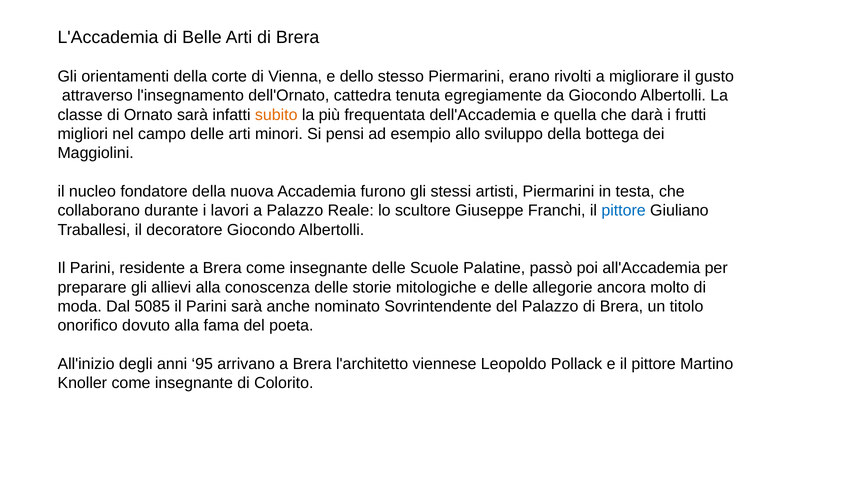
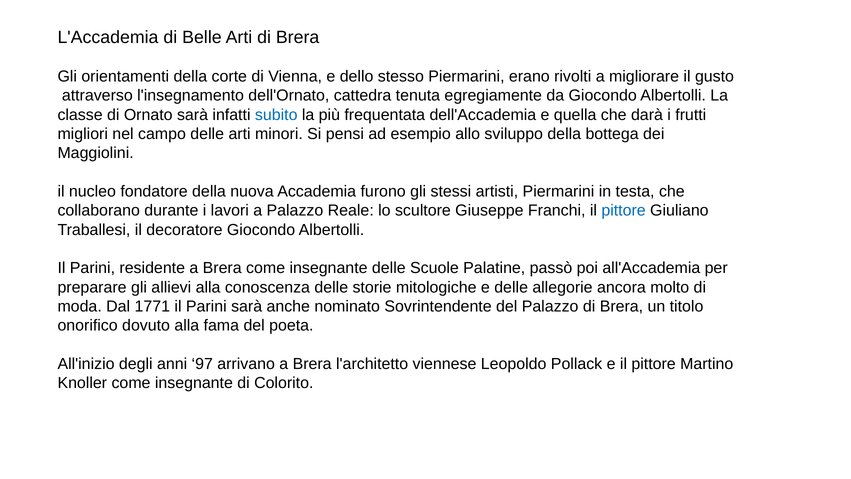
subito colour: orange -> blue
5085: 5085 -> 1771
95: 95 -> 97
